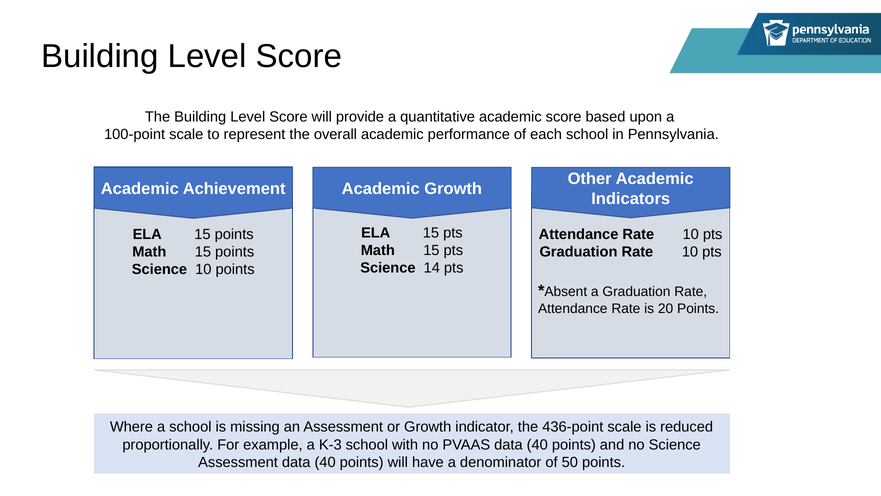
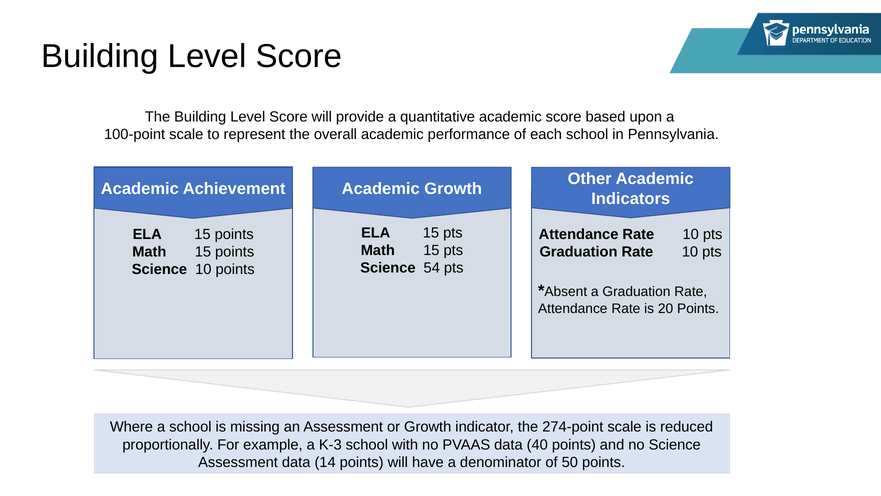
14: 14 -> 54
436-point: 436-point -> 274-point
Assessment data 40: 40 -> 14
